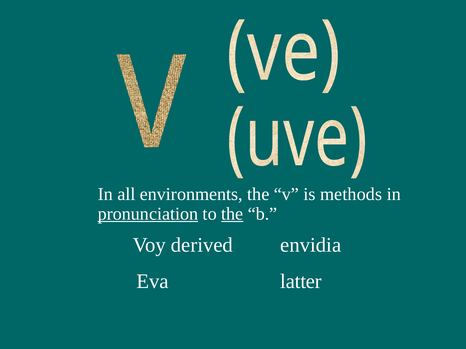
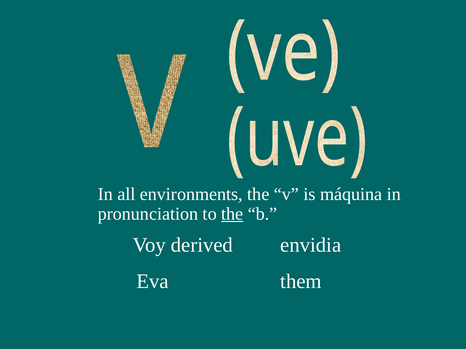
methods: methods -> máquina
pronunciation underline: present -> none
latter: latter -> them
